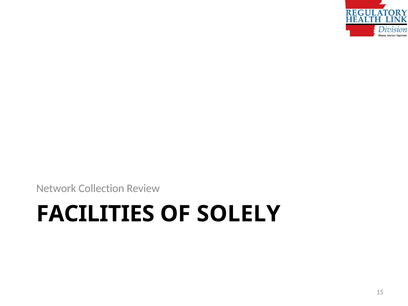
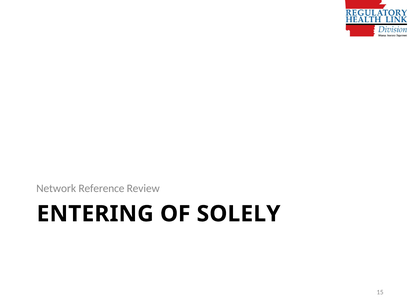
Collection: Collection -> Reference
FACILITIES: FACILITIES -> ENTERING
